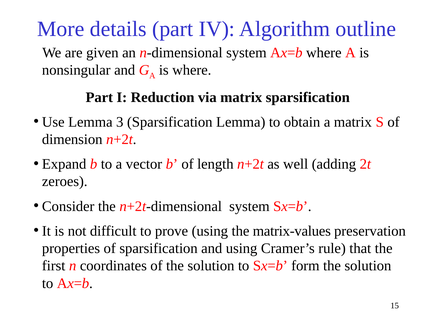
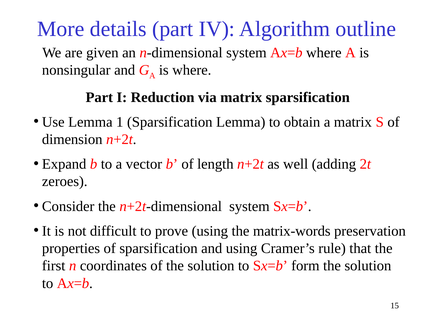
3: 3 -> 1
matrix-values: matrix-values -> matrix-words
